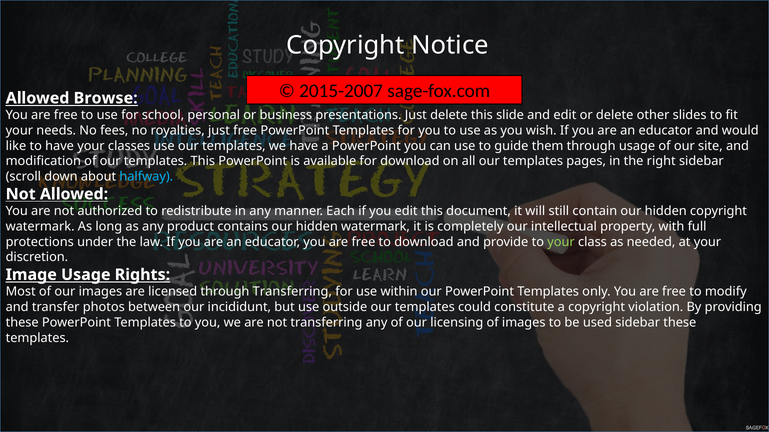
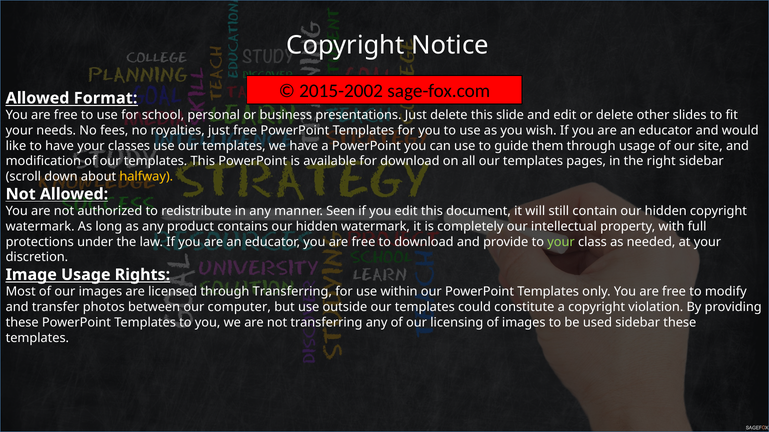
2015-2007: 2015-2007 -> 2015-2002
Browse: Browse -> Format
halfway colour: light blue -> yellow
Each: Each -> Seen
incididunt: incididunt -> computer
